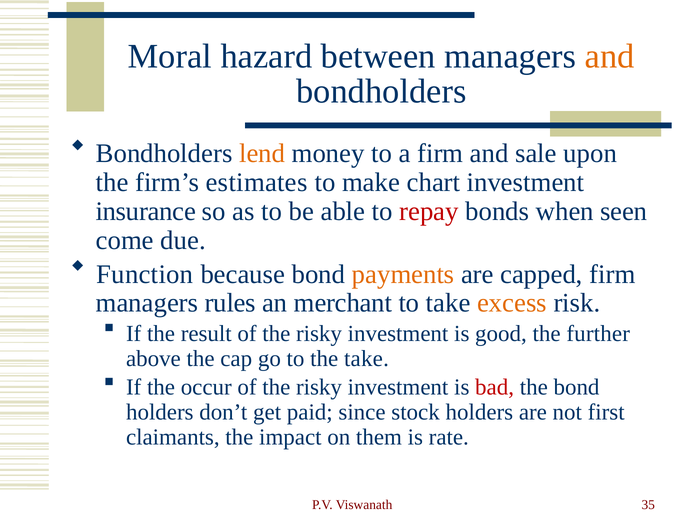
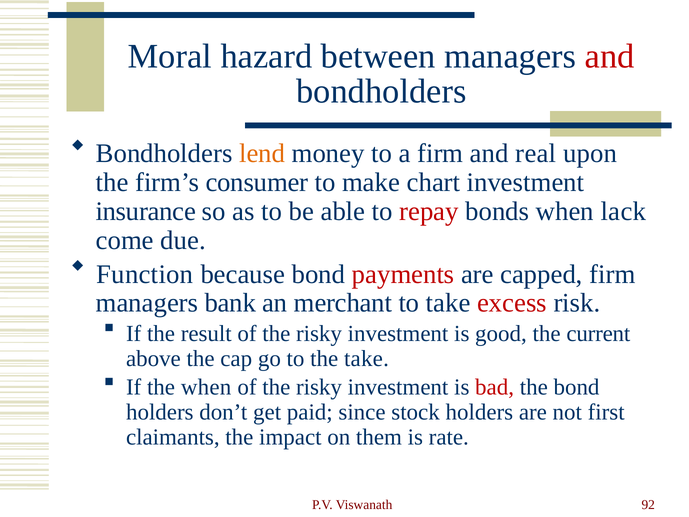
and at (610, 56) colour: orange -> red
sale: sale -> real
estimates: estimates -> consumer
seen: seen -> lack
payments colour: orange -> red
rules: rules -> bank
excess colour: orange -> red
further: further -> current
the occur: occur -> when
35: 35 -> 92
